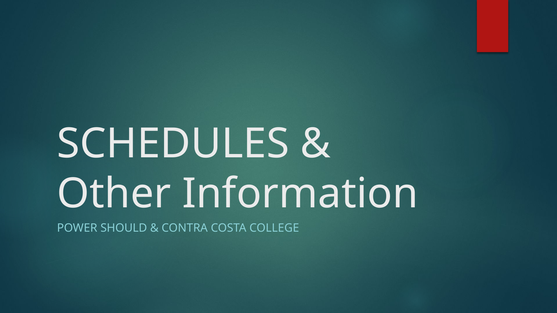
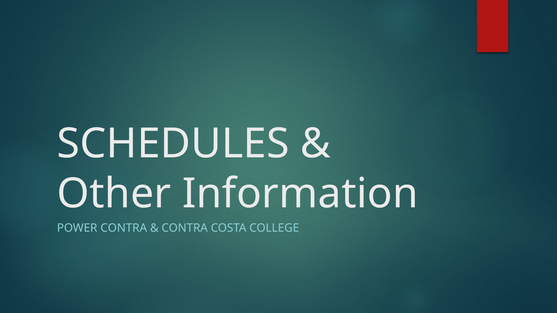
POWER SHOULD: SHOULD -> CONTRA
